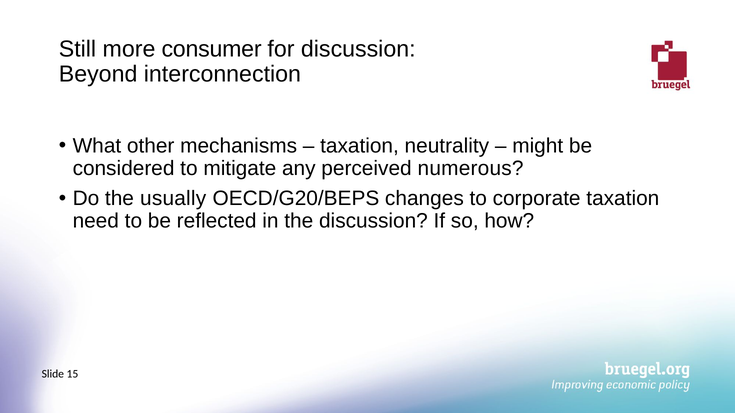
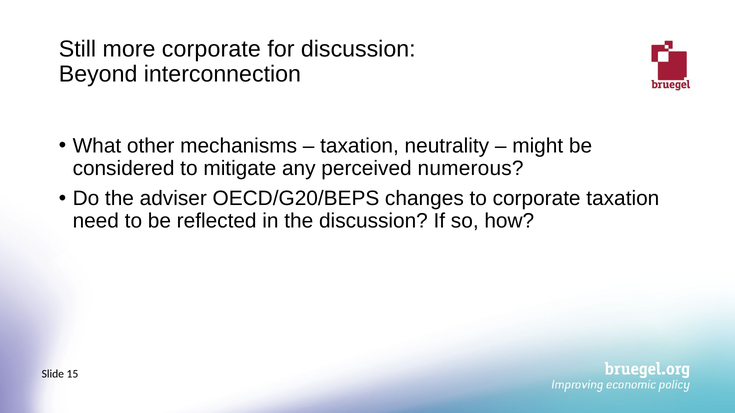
more consumer: consumer -> corporate
usually: usually -> adviser
